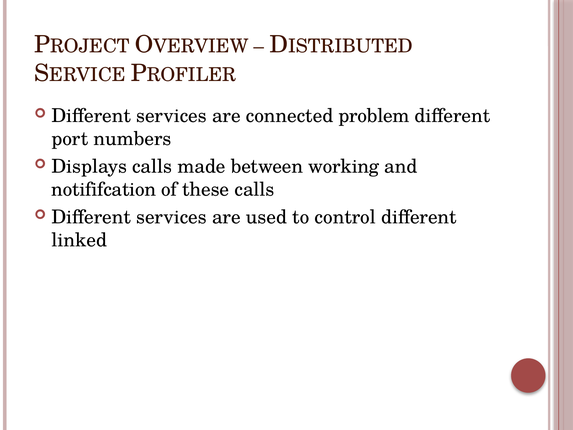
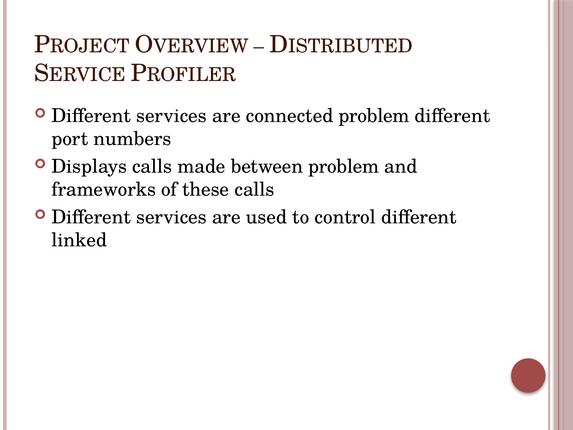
between working: working -> problem
notififcation: notififcation -> frameworks
